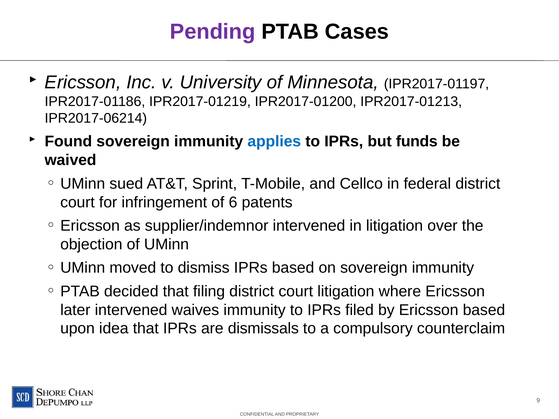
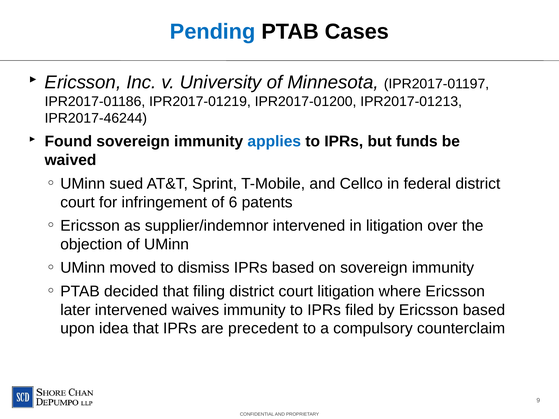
Pending colour: purple -> blue
IPR2017-06214: IPR2017-06214 -> IPR2017-46244
dismissals: dismissals -> precedent
